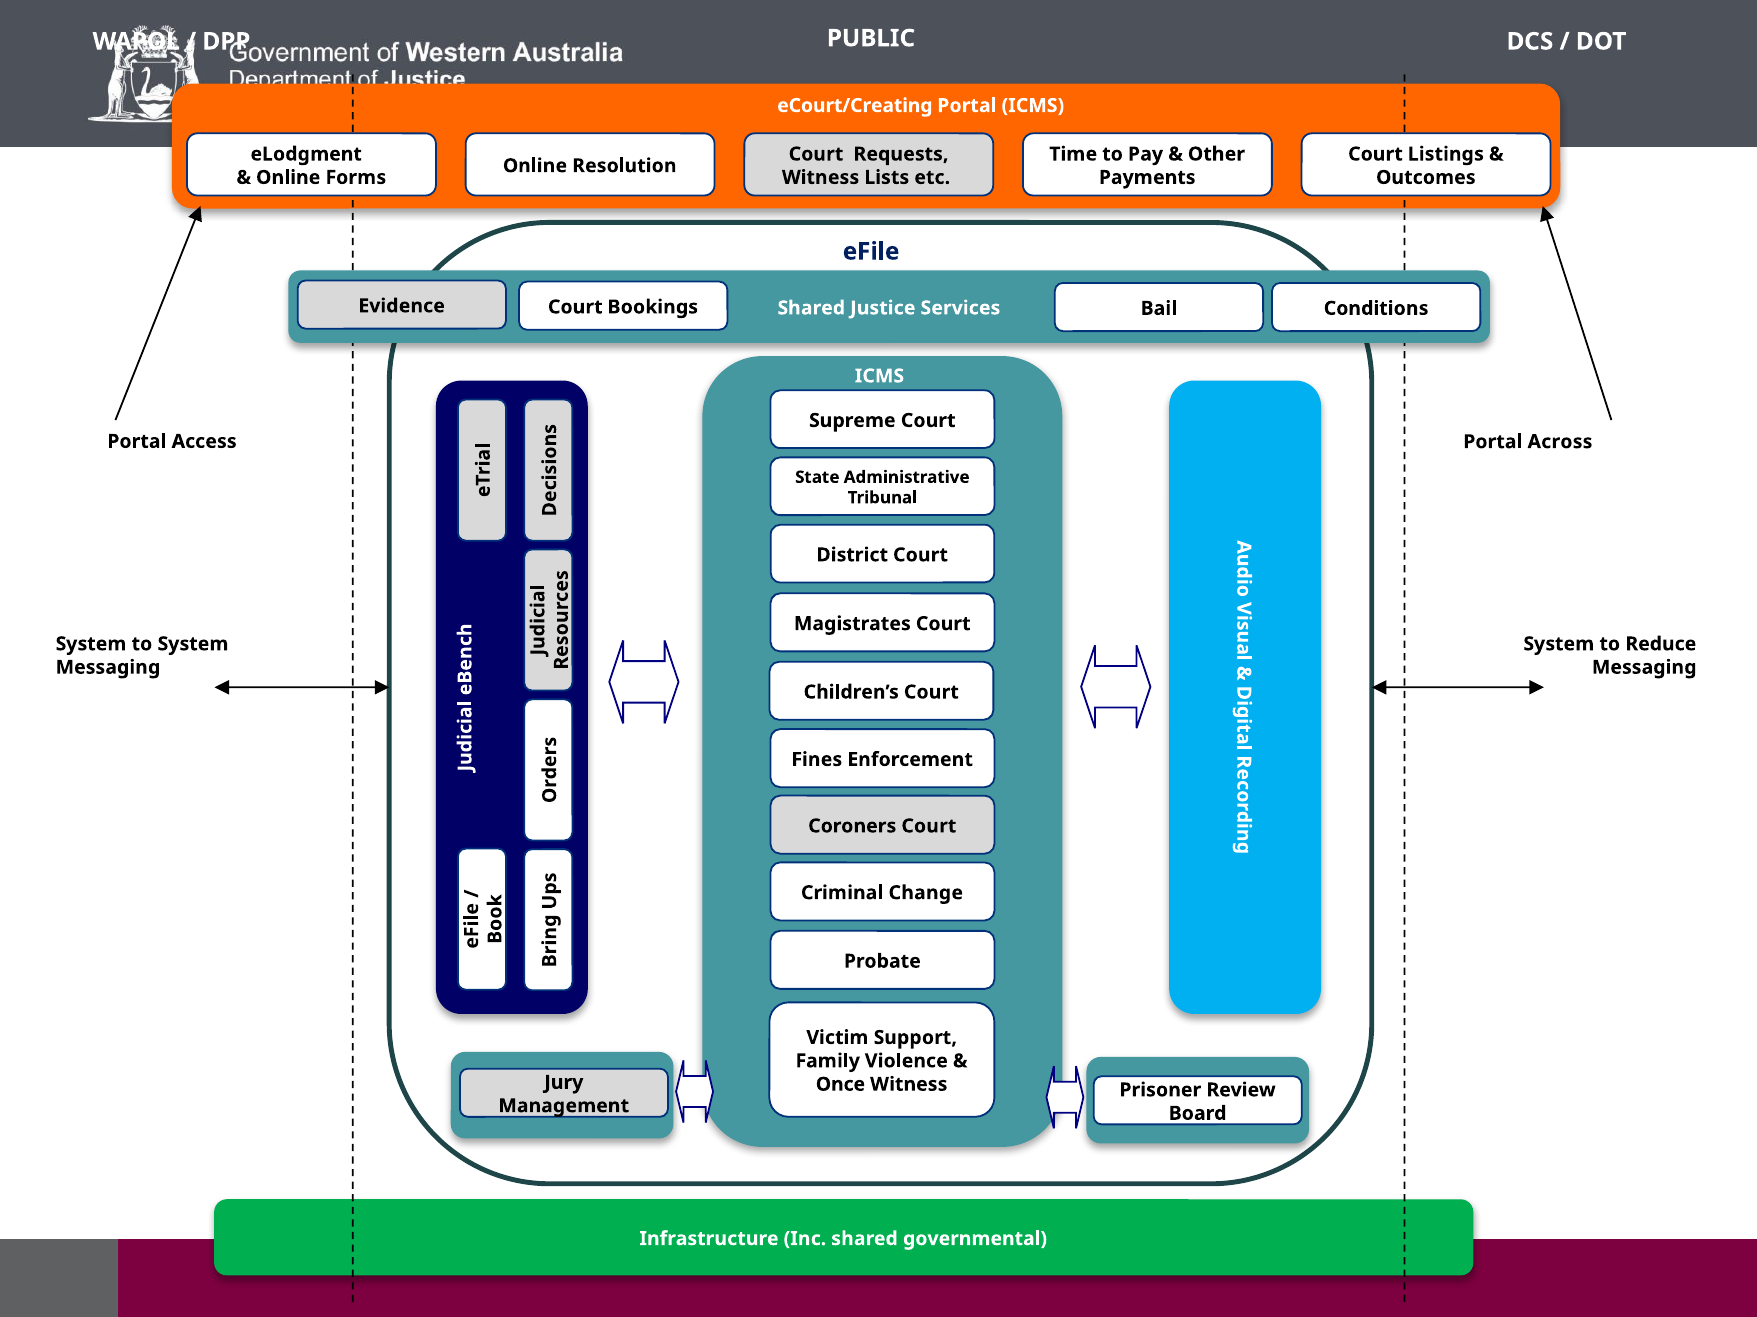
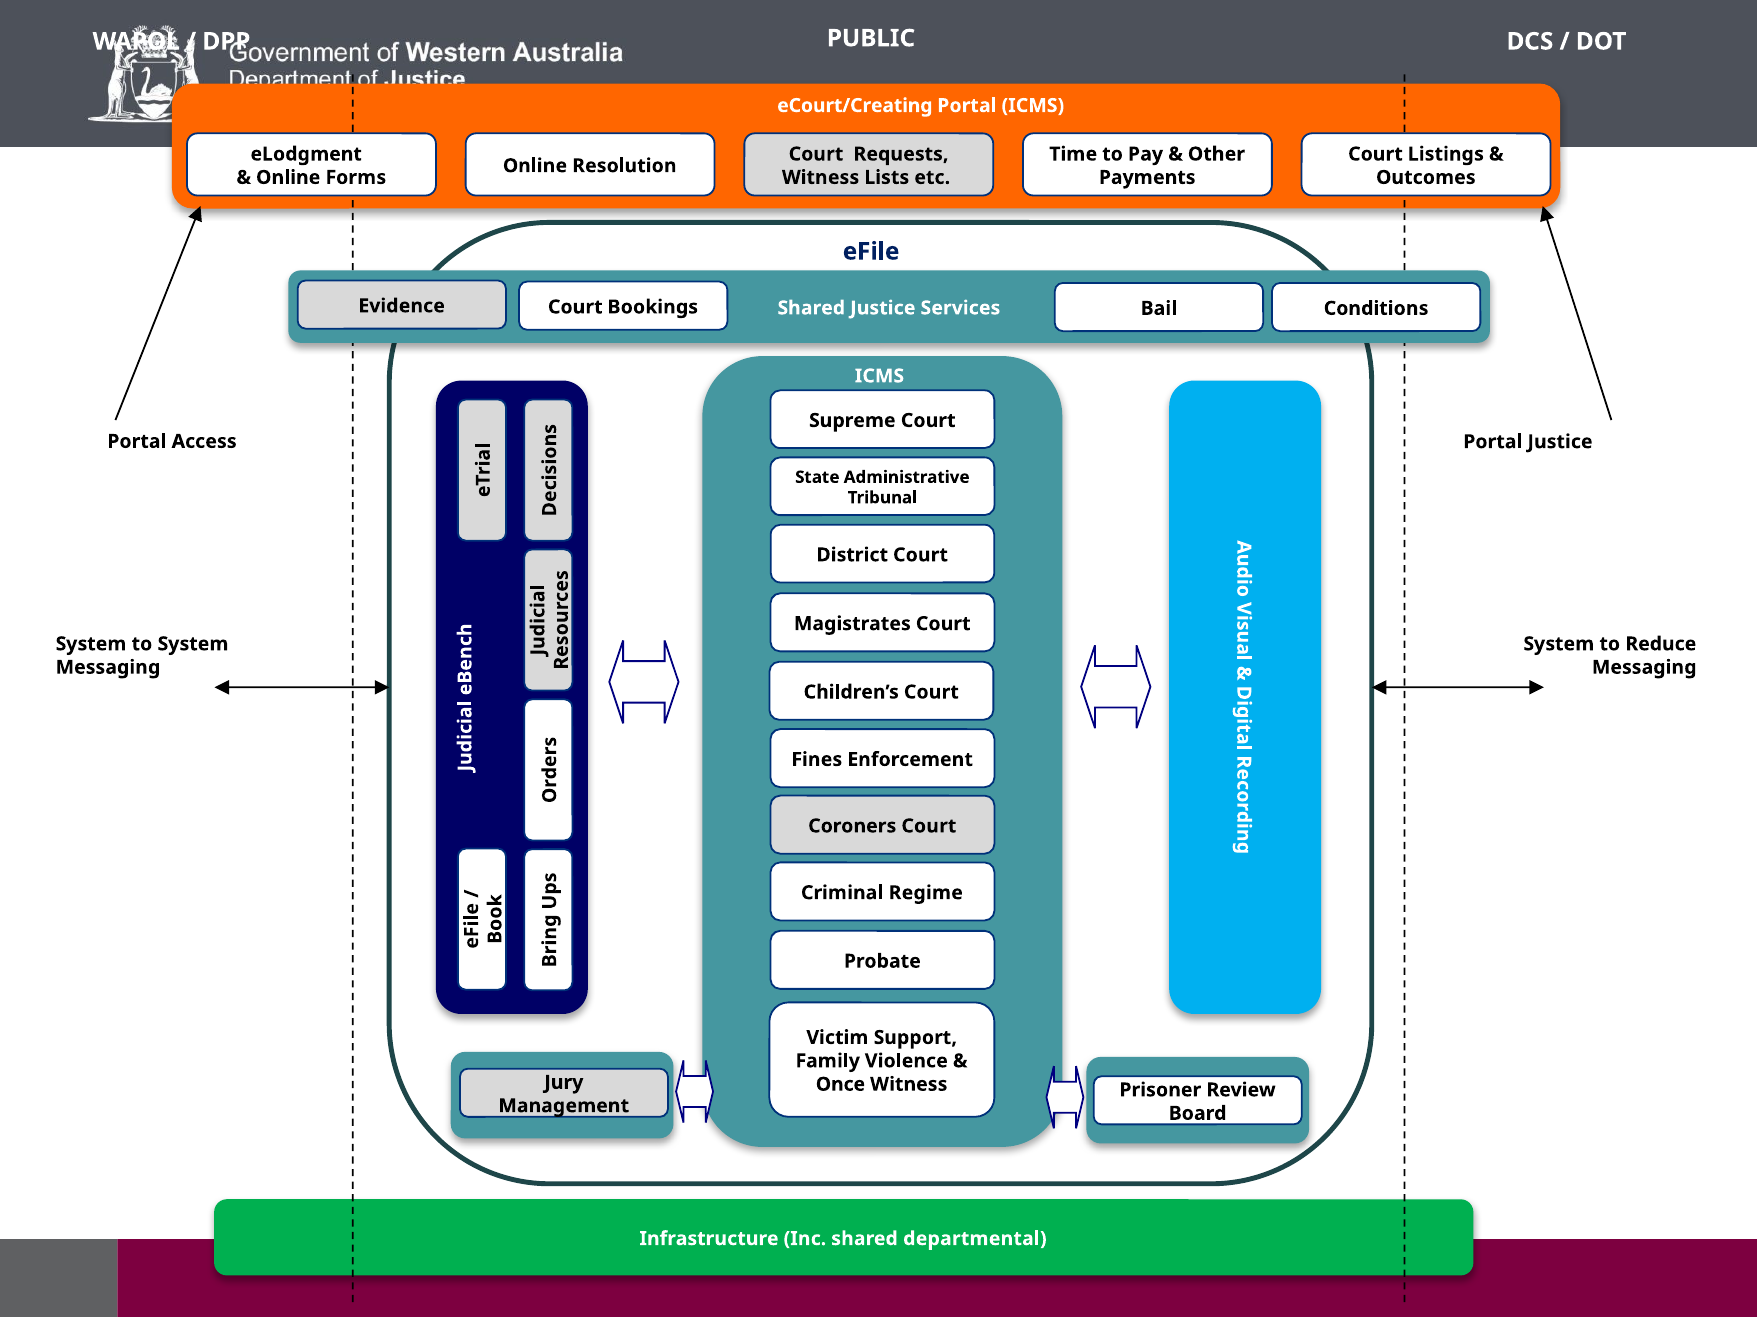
Portal Across: Across -> Justice
Change: Change -> Regime
governmental: governmental -> departmental
